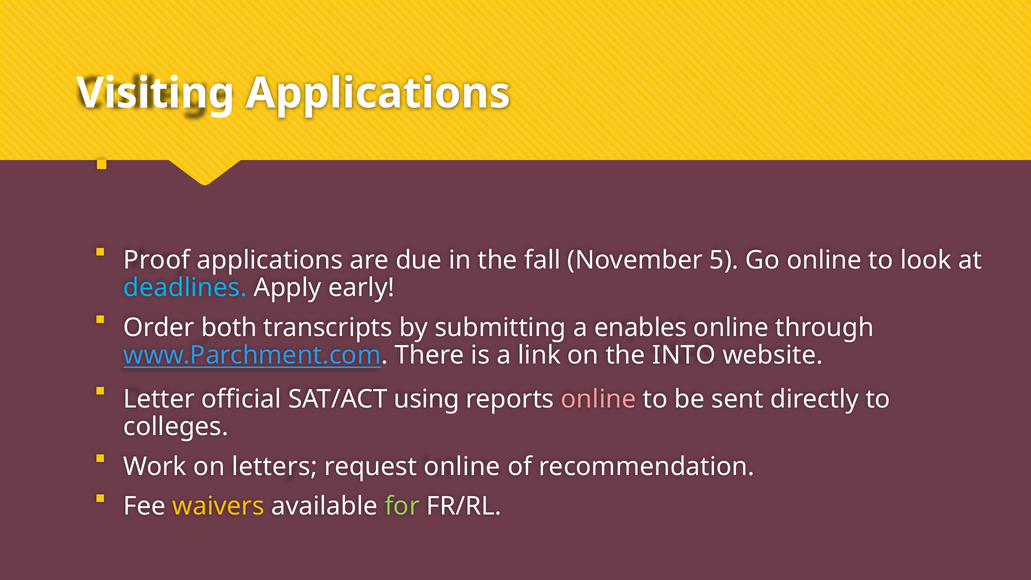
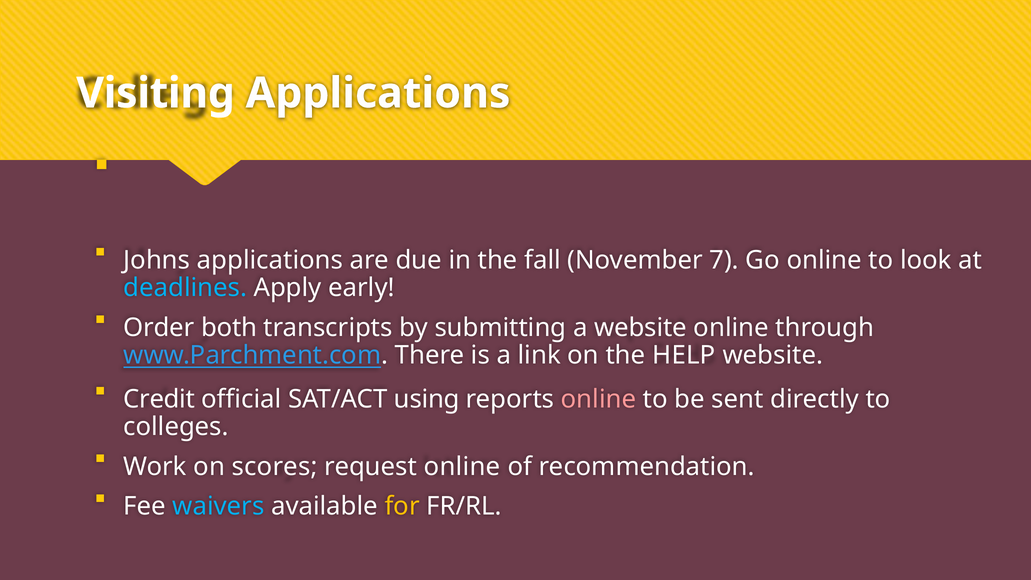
Proof: Proof -> Johns
5: 5 -> 7
a enables: enables -> website
INTO: INTO -> HELP
Letter: Letter -> Credit
letters: letters -> scores
waivers colour: yellow -> light blue
for colour: light green -> yellow
